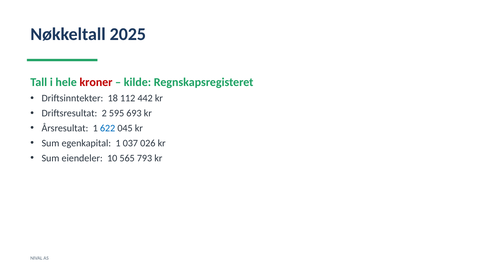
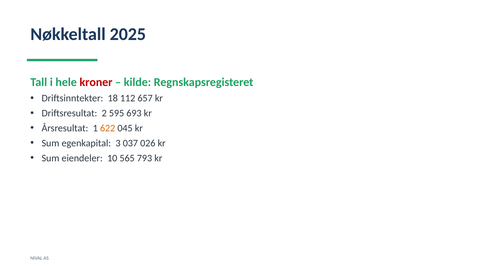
442: 442 -> 657
622 colour: blue -> orange
egenkapital 1: 1 -> 3
